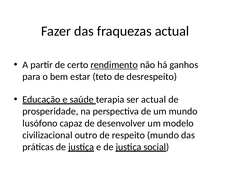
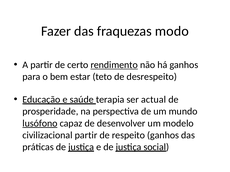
fraquezas actual: actual -> modo
lusófono underline: none -> present
civilizacional outro: outro -> partir
respeito mundo: mundo -> ganhos
